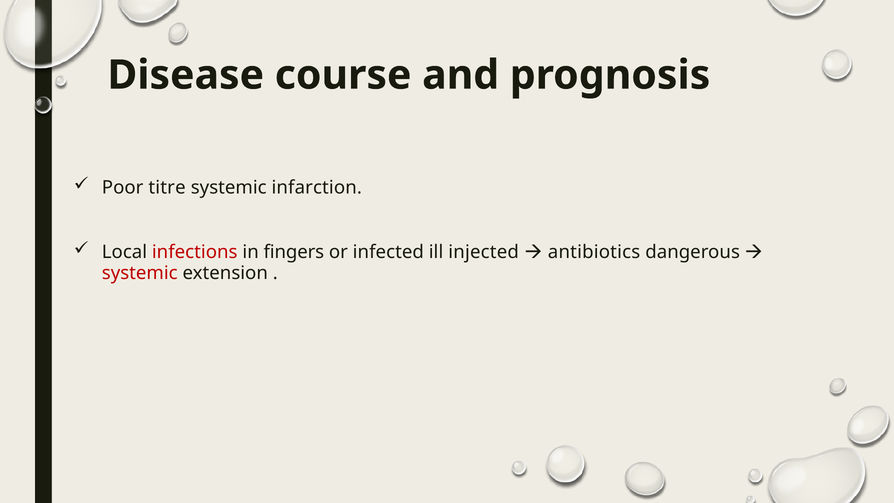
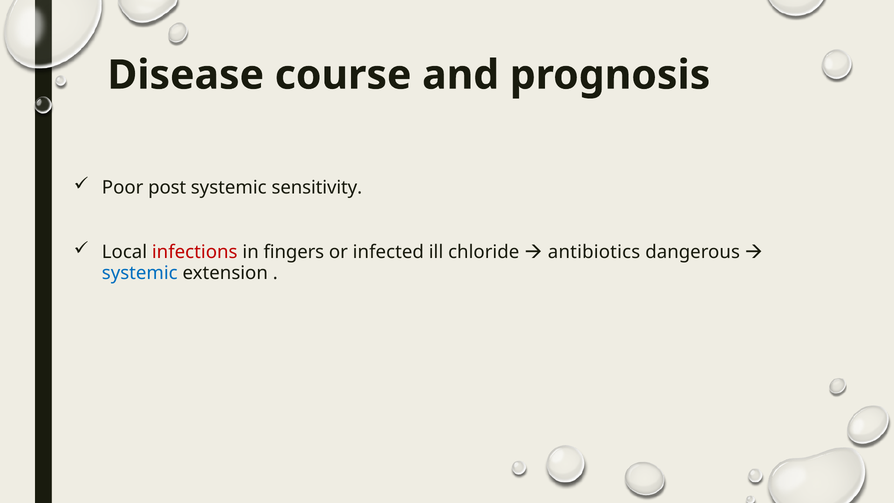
titre: titre -> post
infarction: infarction -> sensitivity
injected: injected -> chloride
systemic at (140, 273) colour: red -> blue
